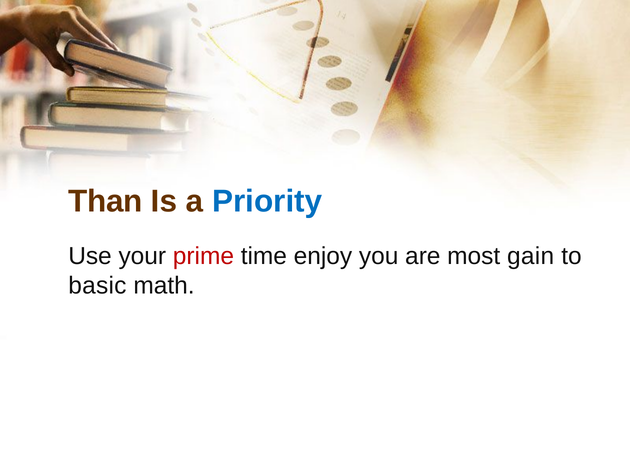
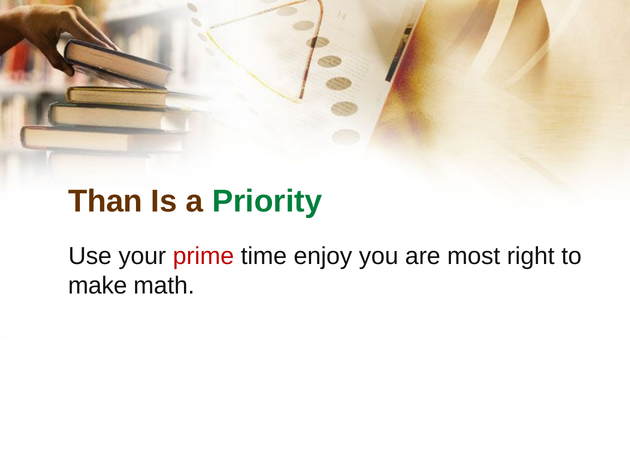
Priority colour: blue -> green
gain: gain -> right
basic: basic -> make
